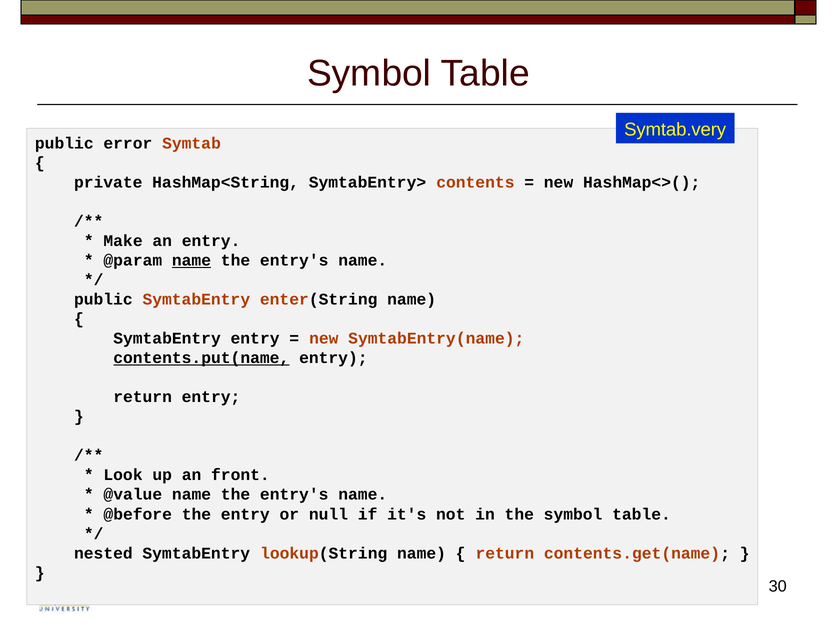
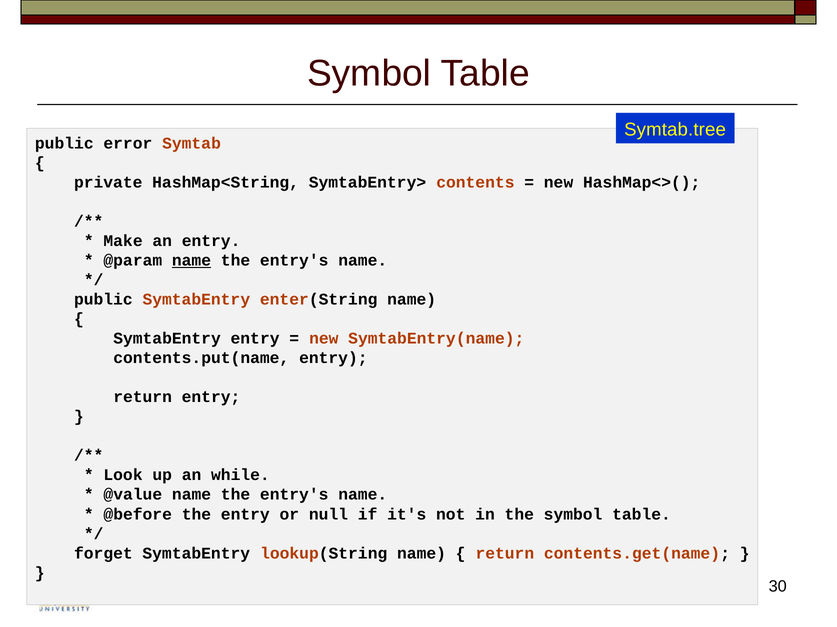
Symtab.very: Symtab.very -> Symtab.tree
contents.put(name underline: present -> none
front: front -> while
nested: nested -> forget
